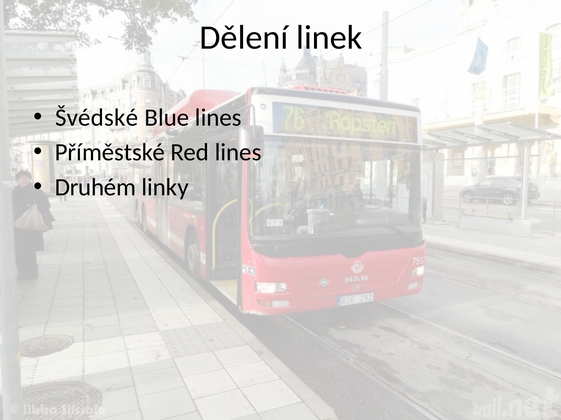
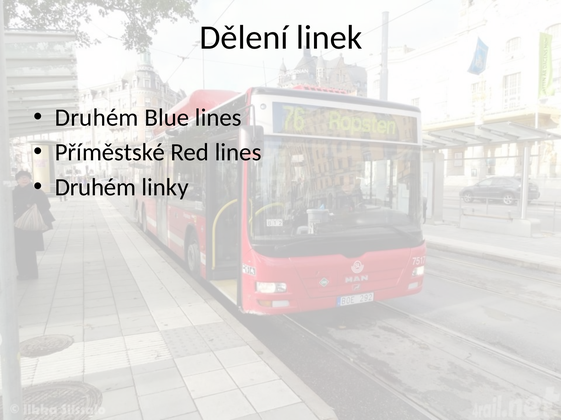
Švédské at (97, 118): Švédské -> Druhém
